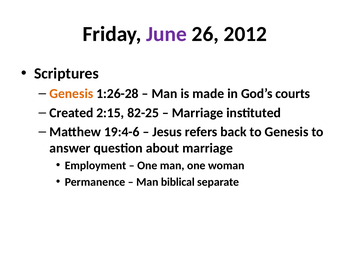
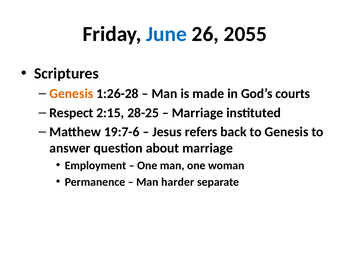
June colour: purple -> blue
2012: 2012 -> 2055
Created: Created -> Respect
82-25: 82-25 -> 28-25
19:4-6: 19:4-6 -> 19:7-6
biblical: biblical -> harder
